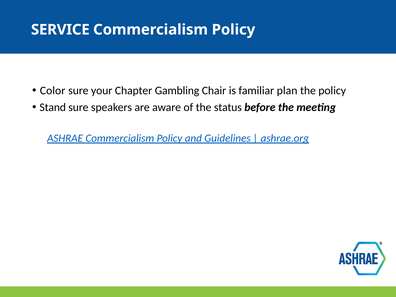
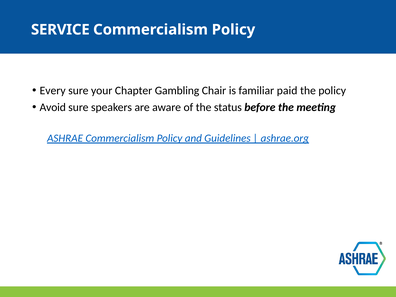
Color: Color -> Every
plan: plan -> paid
Stand: Stand -> Avoid
